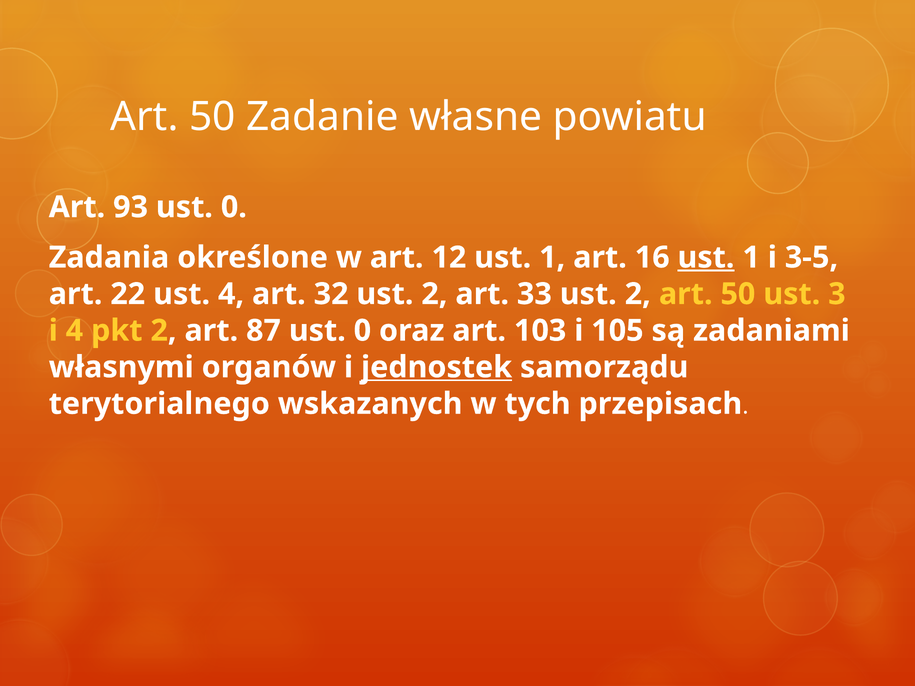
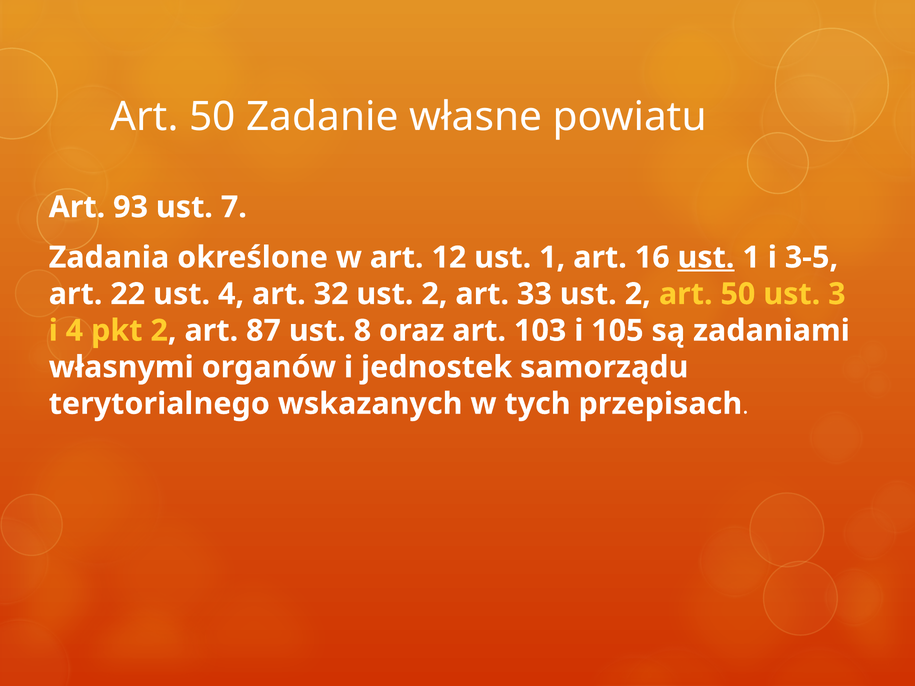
93 ust 0: 0 -> 7
87 ust 0: 0 -> 8
jednostek underline: present -> none
